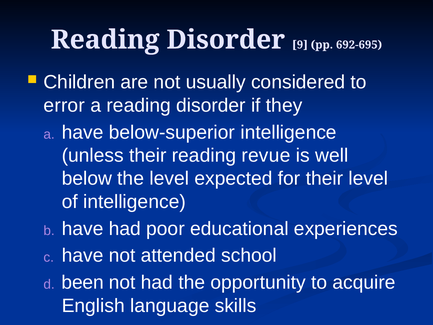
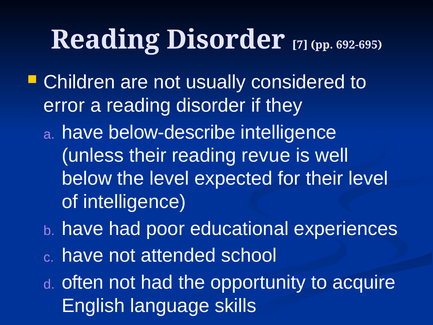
9: 9 -> 7
below-superior: below-superior -> below-describe
been: been -> often
